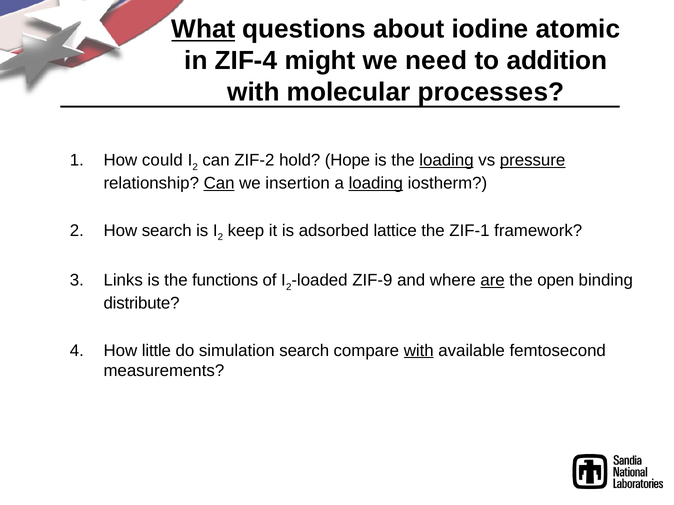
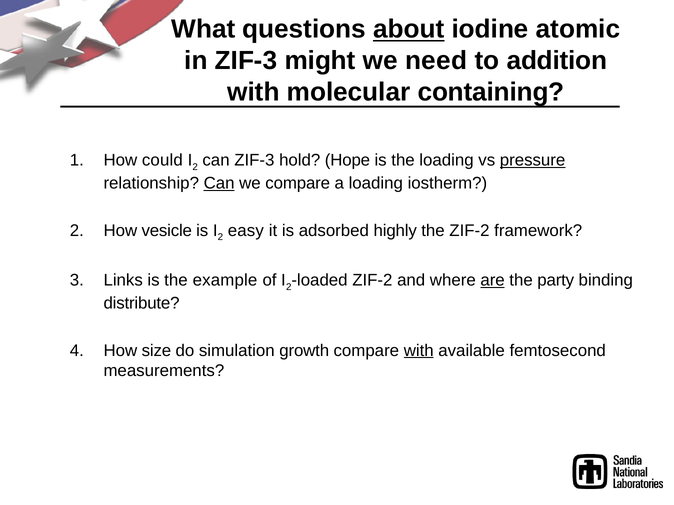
What underline: present -> none
about underline: none -> present
in ZIF-4: ZIF-4 -> ZIF-3
processes: processes -> containing
can ZIF-2: ZIF-2 -> ZIF-3
loading at (447, 161) underline: present -> none
we insertion: insertion -> compare
loading at (376, 184) underline: present -> none
How search: search -> vesicle
keep: keep -> easy
lattice: lattice -> highly
the ZIF-1: ZIF-1 -> ZIF-2
functions: functions -> example
ZIF-9 at (372, 281): ZIF-9 -> ZIF-2
open: open -> party
little: little -> size
simulation search: search -> growth
